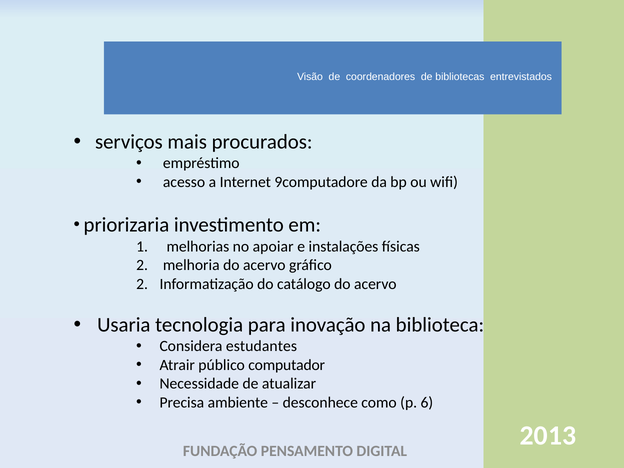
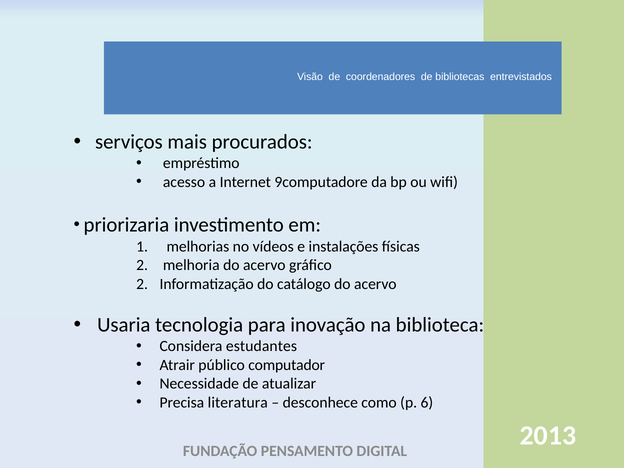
apoiar: apoiar -> vídeos
ambiente: ambiente -> literatura
